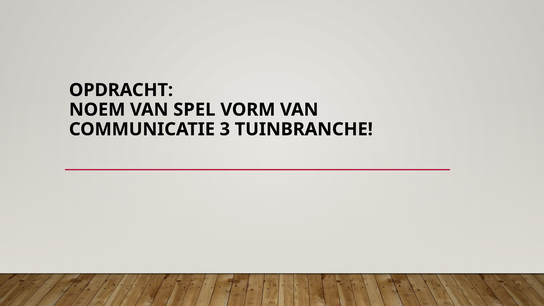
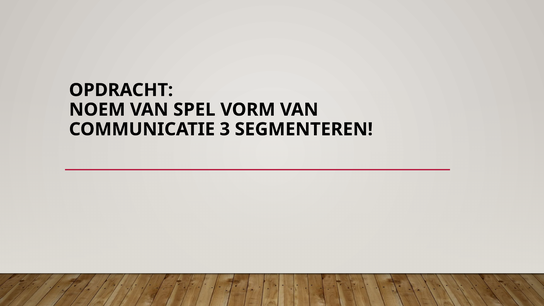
TUINBRANCHE: TUINBRANCHE -> SEGMENTEREN
